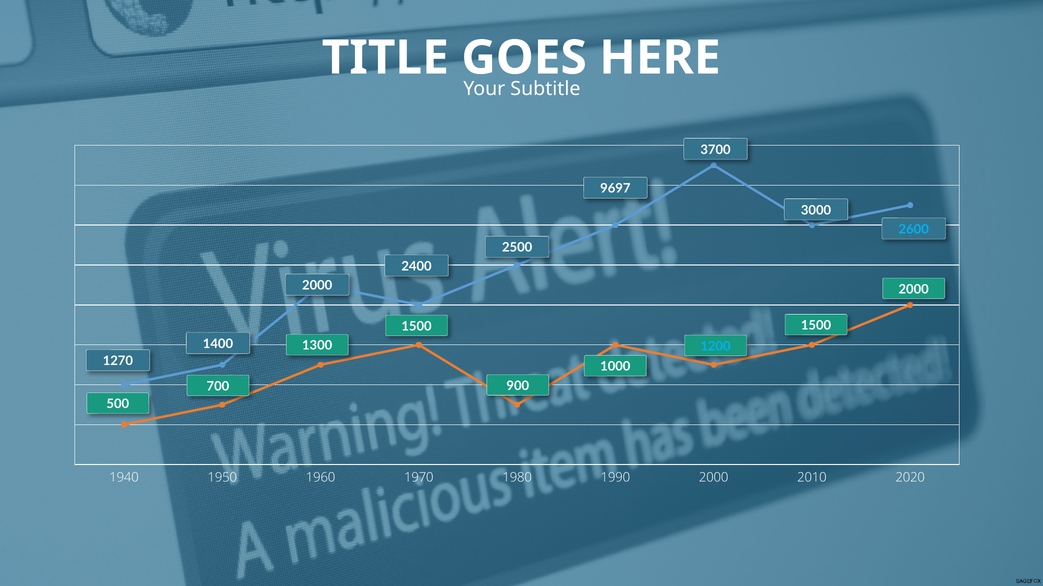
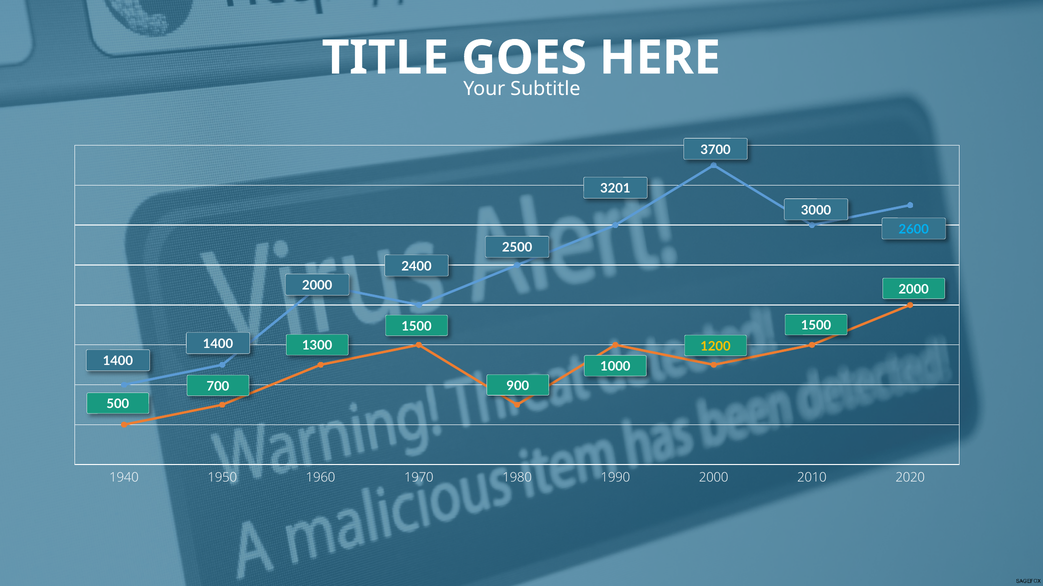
9697: 9697 -> 3201
1200 colour: light blue -> yellow
1270 at (118, 362): 1270 -> 1400
